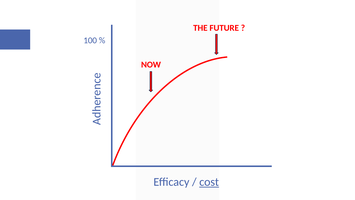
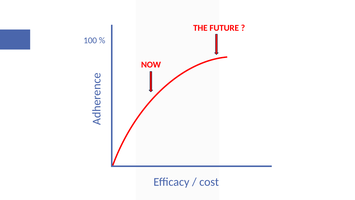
cost underline: present -> none
